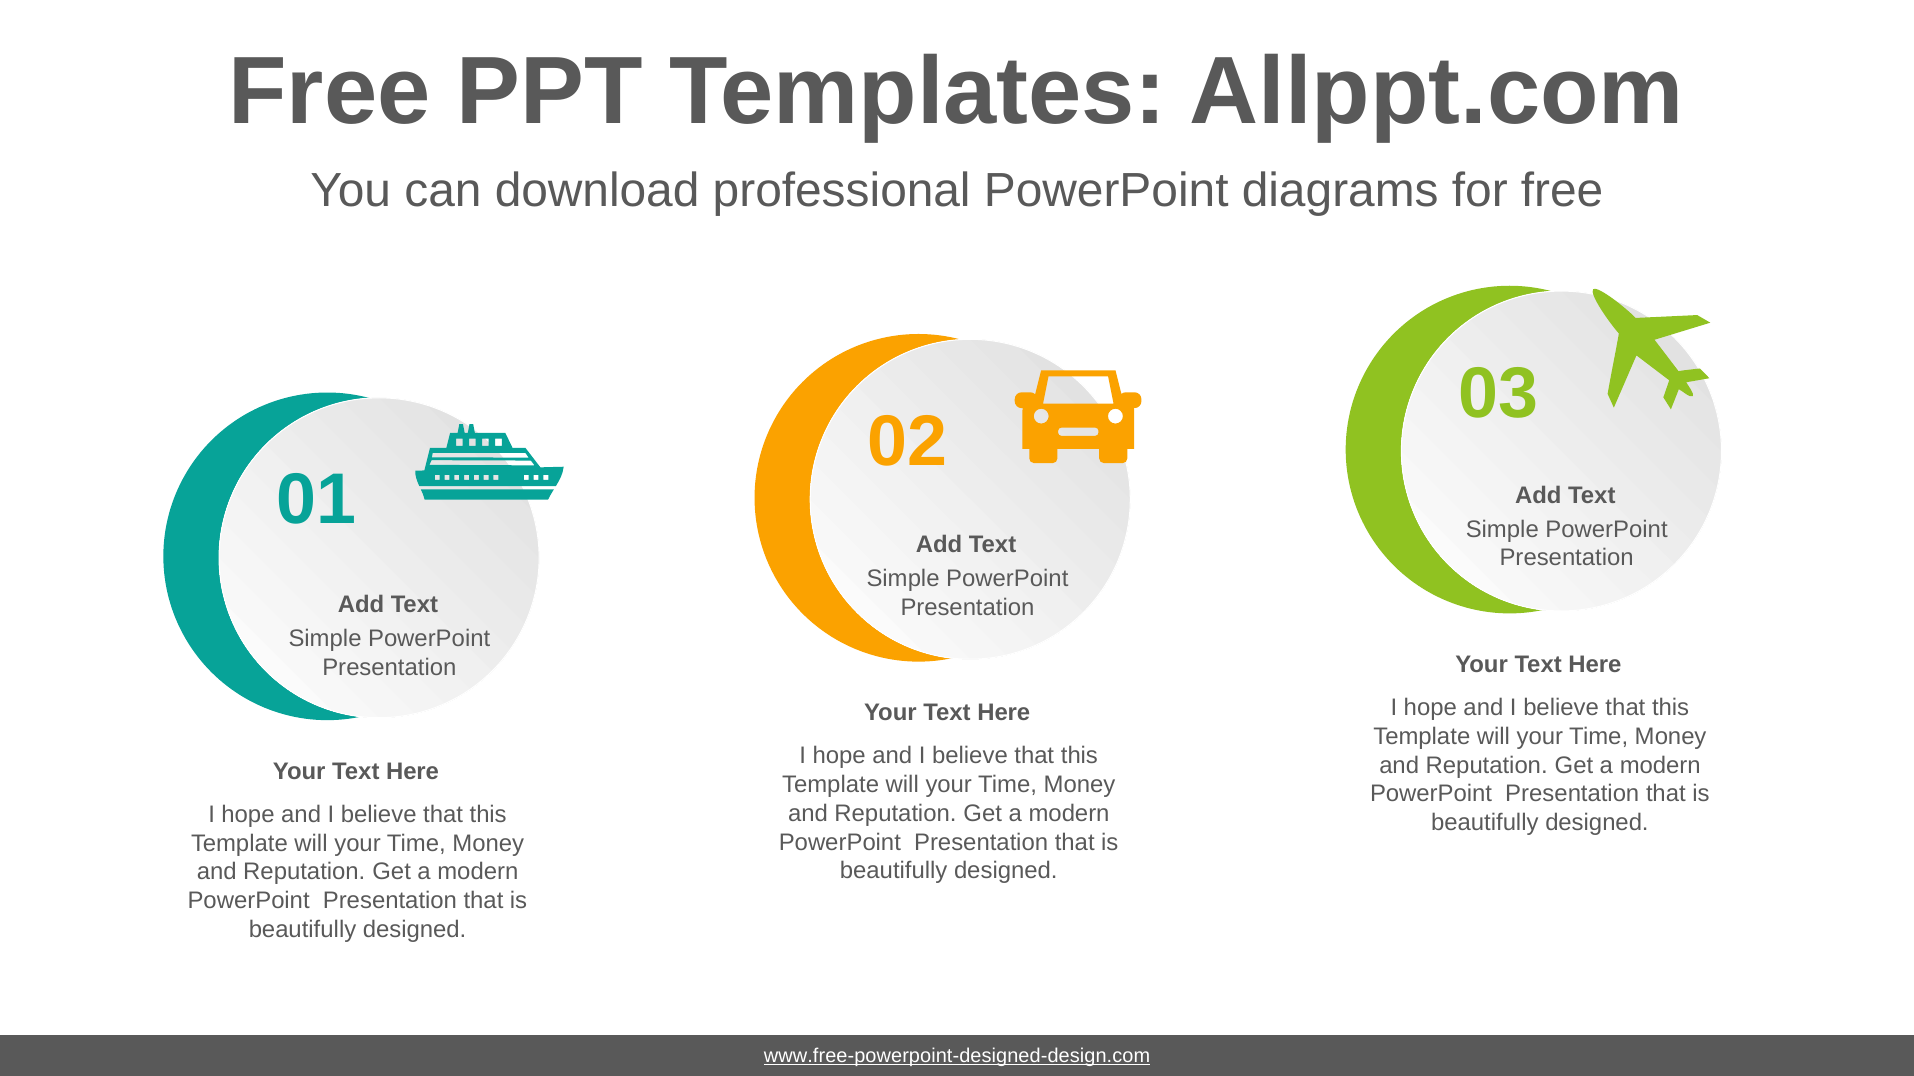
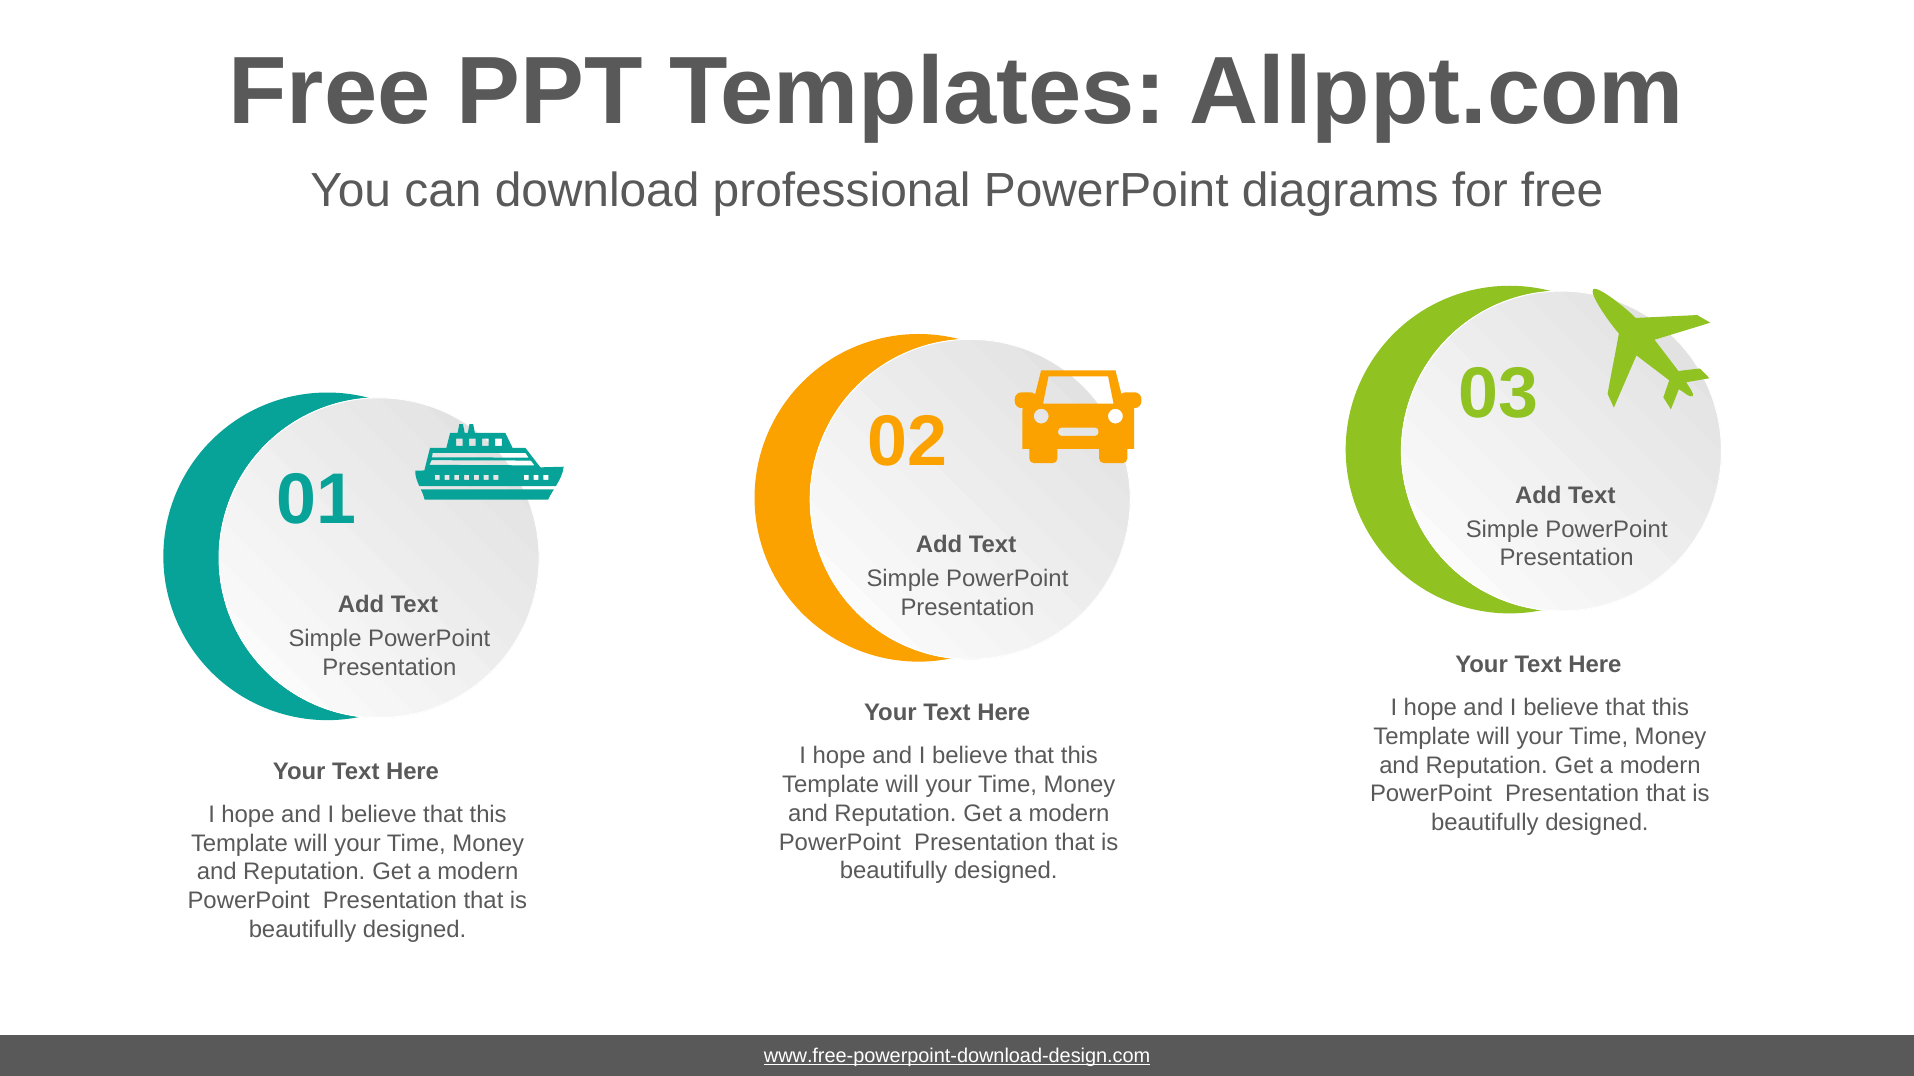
www.free-powerpoint-designed-design.com: www.free-powerpoint-designed-design.com -> www.free-powerpoint-download-design.com
